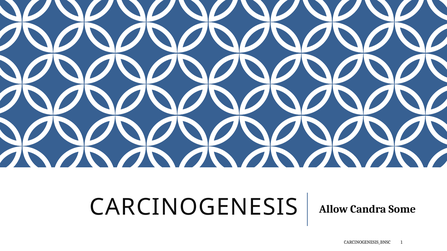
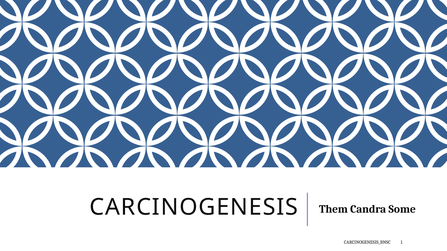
Allow: Allow -> Them
